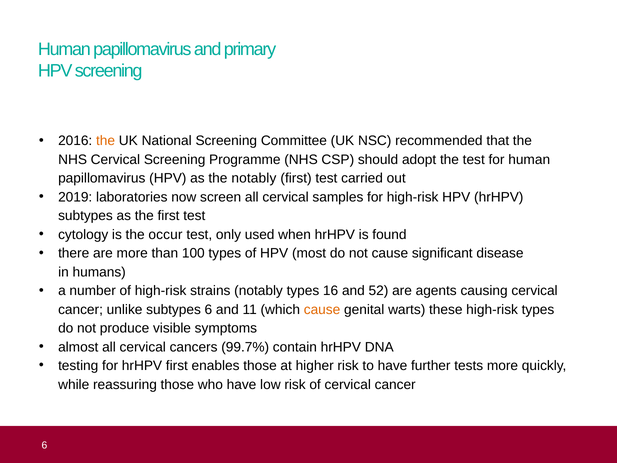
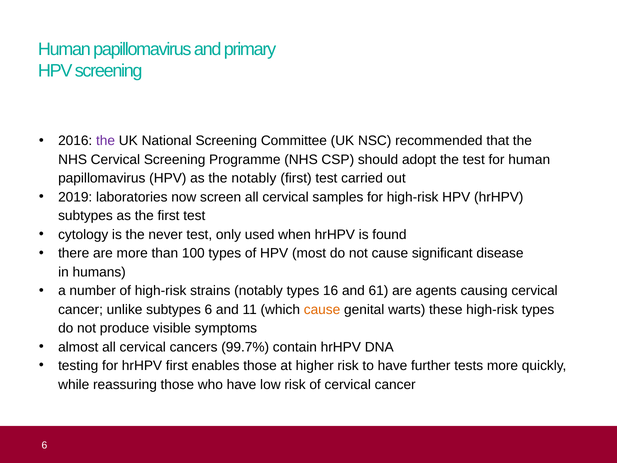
the at (106, 141) colour: orange -> purple
occur: occur -> never
52: 52 -> 61
